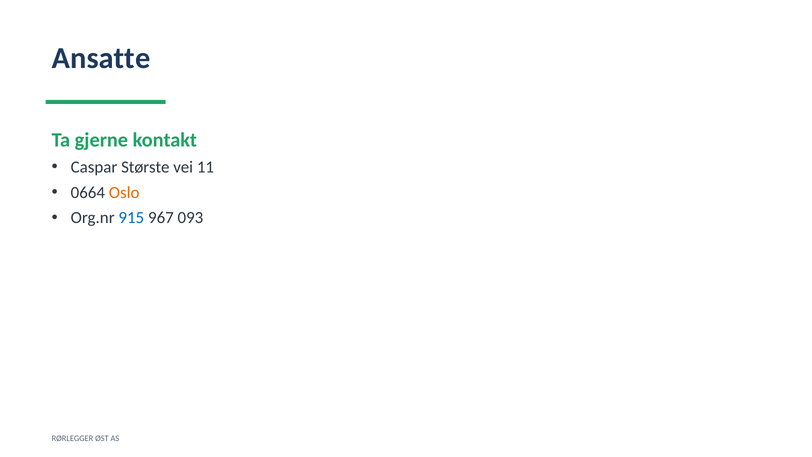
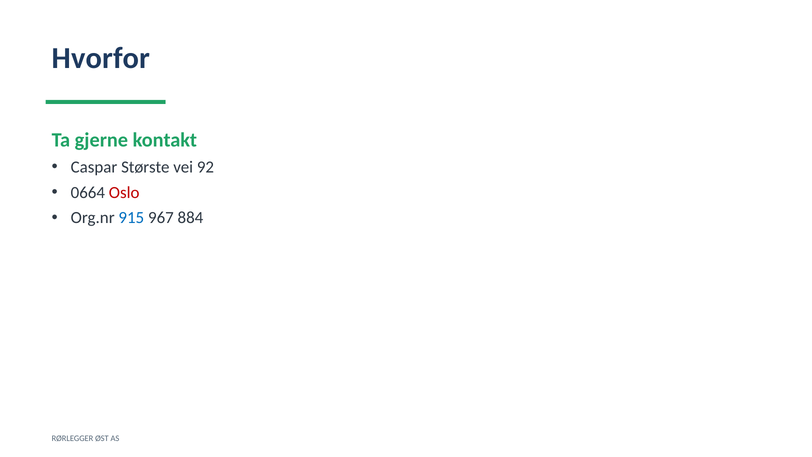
Ansatte: Ansatte -> Hvorfor
11: 11 -> 92
Oslo colour: orange -> red
093: 093 -> 884
